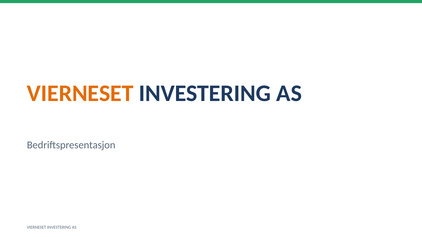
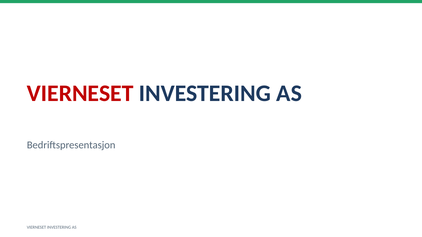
VIERNESET at (80, 94) colour: orange -> red
